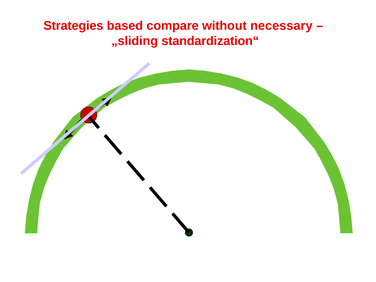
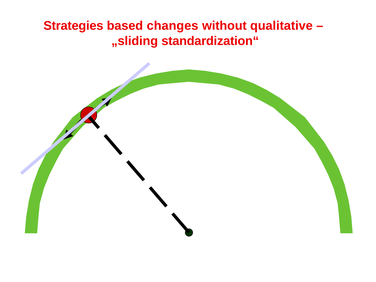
compare: compare -> changes
necessary: necessary -> qualitative
